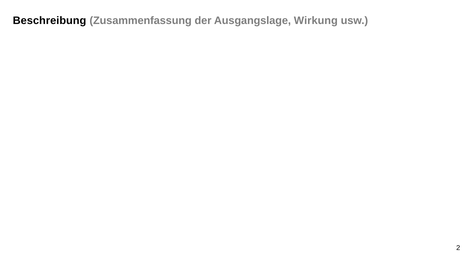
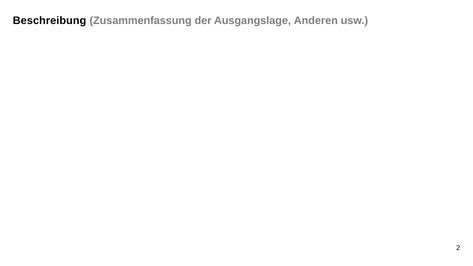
Wirkung: Wirkung -> Anderen
